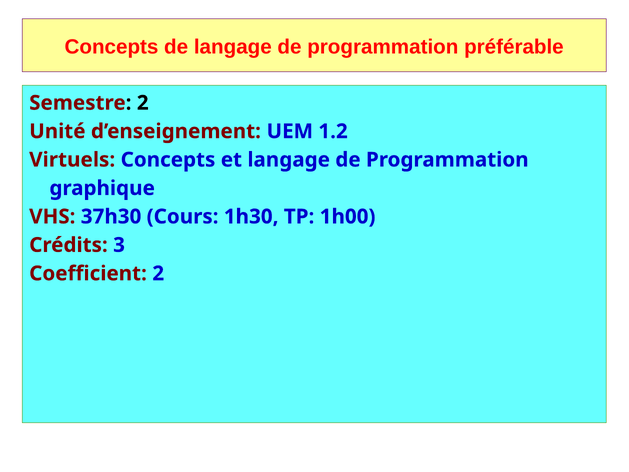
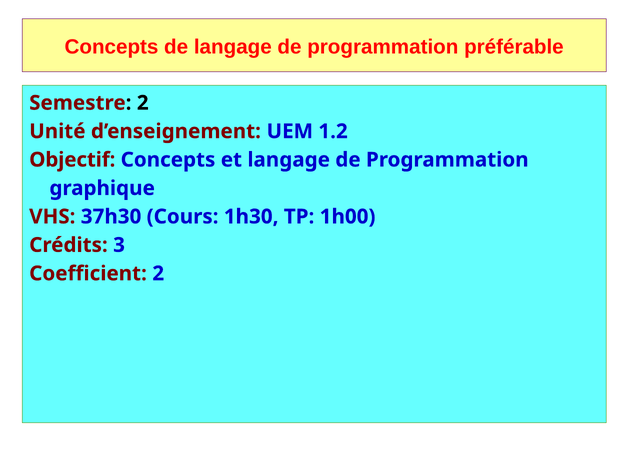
Virtuels: Virtuels -> Objectif
